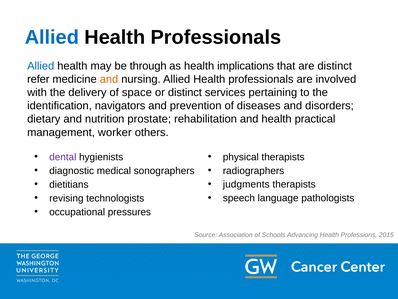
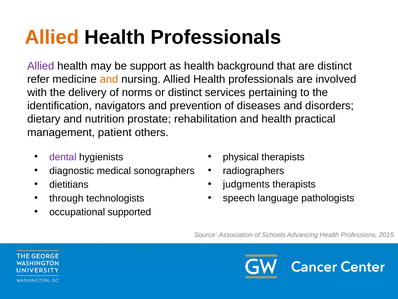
Allied at (52, 37) colour: blue -> orange
Allied at (41, 66) colour: blue -> purple
through: through -> support
implications: implications -> background
space: space -> norms
worker: worker -> patient
revising: revising -> through
pressures: pressures -> supported
